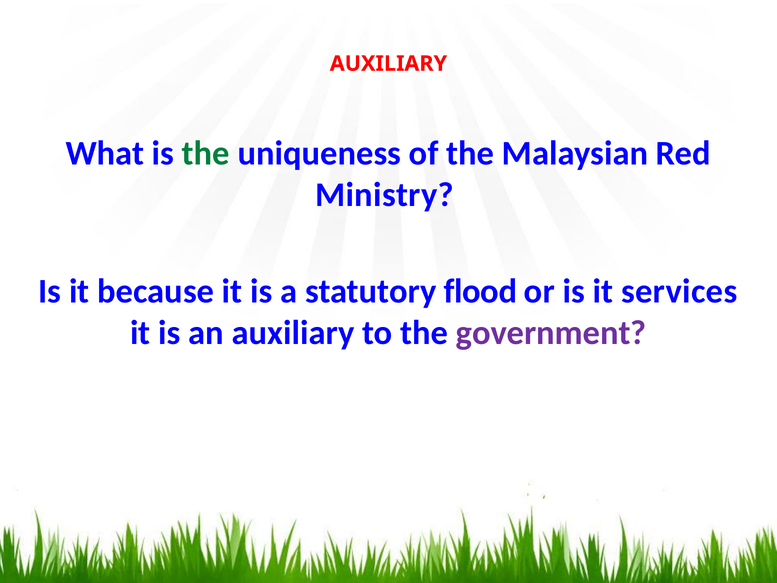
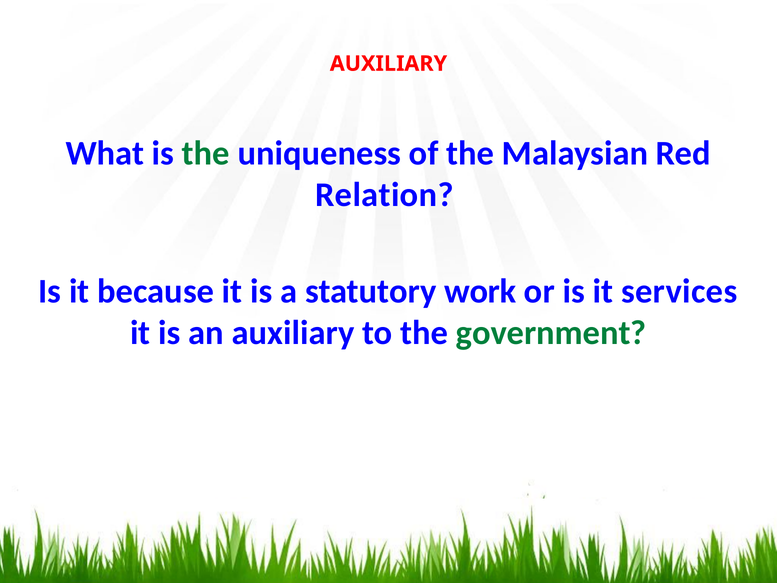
Ministry: Ministry -> Relation
flood: flood -> work
government colour: purple -> green
